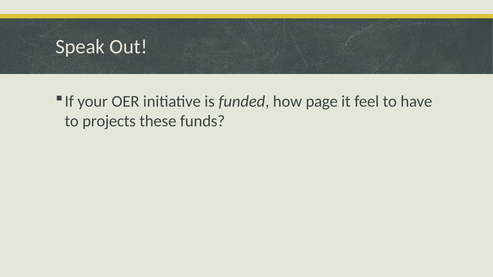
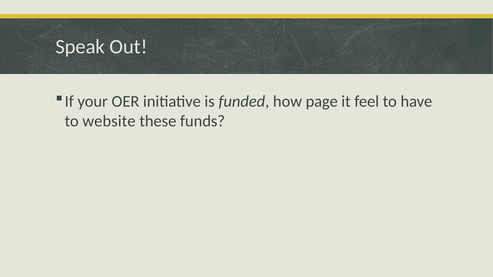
projects: projects -> website
